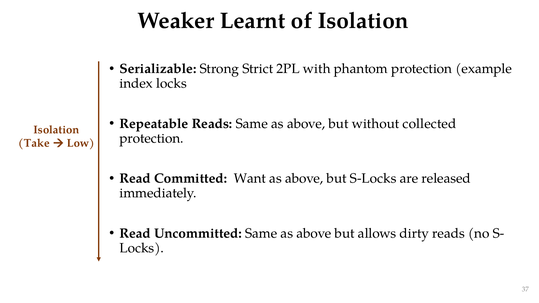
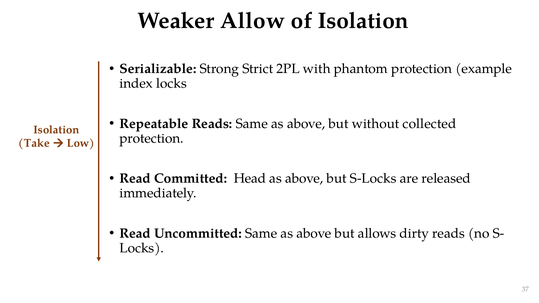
Learnt: Learnt -> Allow
Want: Want -> Head
